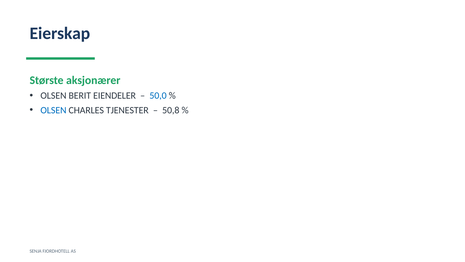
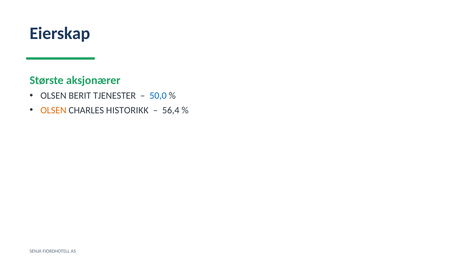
EIENDELER: EIENDELER -> TJENESTER
OLSEN at (53, 110) colour: blue -> orange
TJENESTER: TJENESTER -> HISTORIKK
50,8: 50,8 -> 56,4
